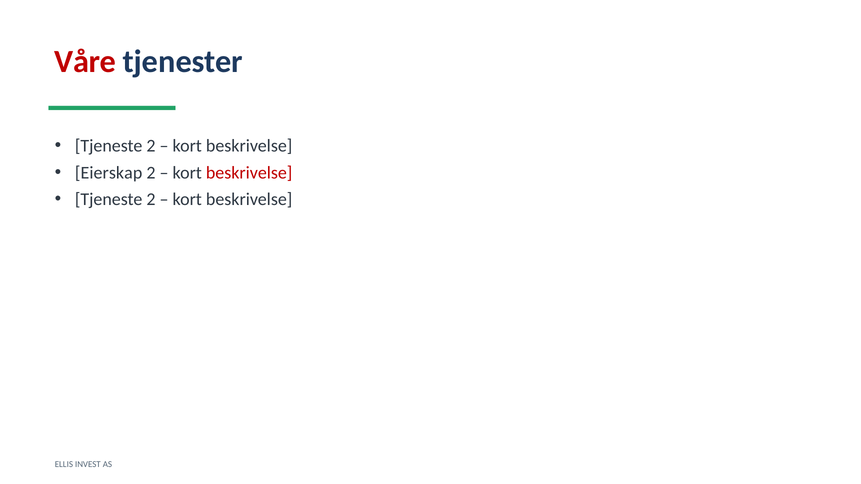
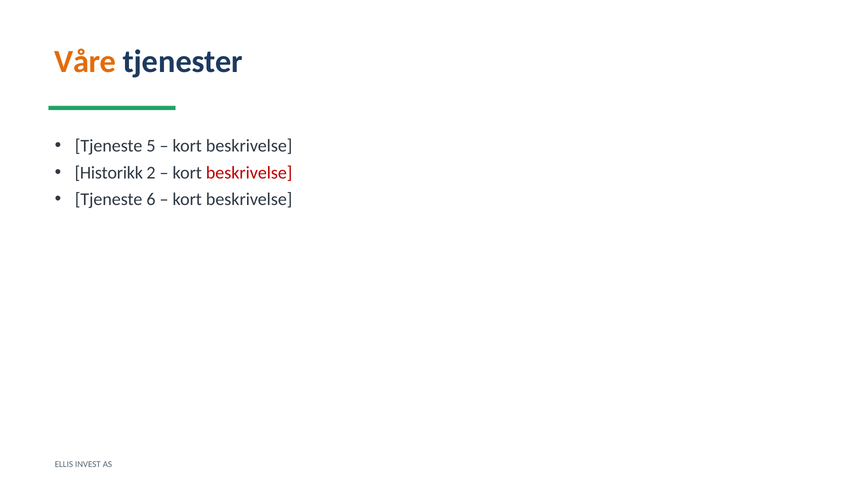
Våre colour: red -> orange
2 at (151, 146): 2 -> 5
Eierskap: Eierskap -> Historikk
2 at (151, 200): 2 -> 6
